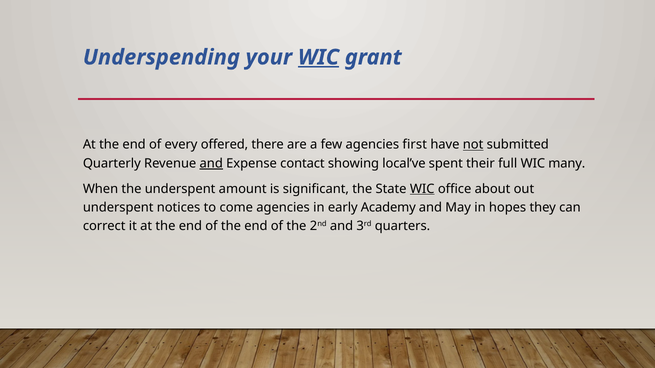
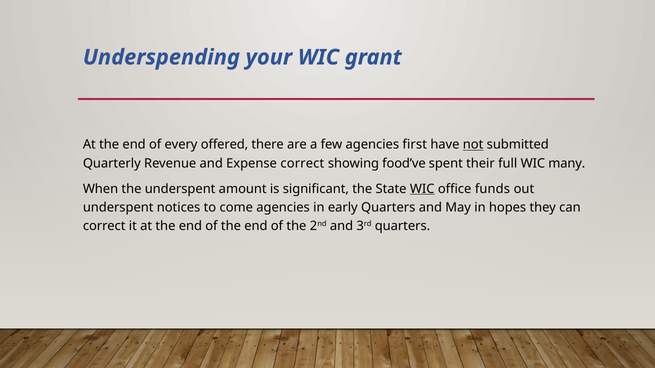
WIC at (319, 57) underline: present -> none
and at (211, 164) underline: present -> none
Expense contact: contact -> correct
local’ve: local’ve -> food’ve
about: about -> funds
early Academy: Academy -> Quarters
